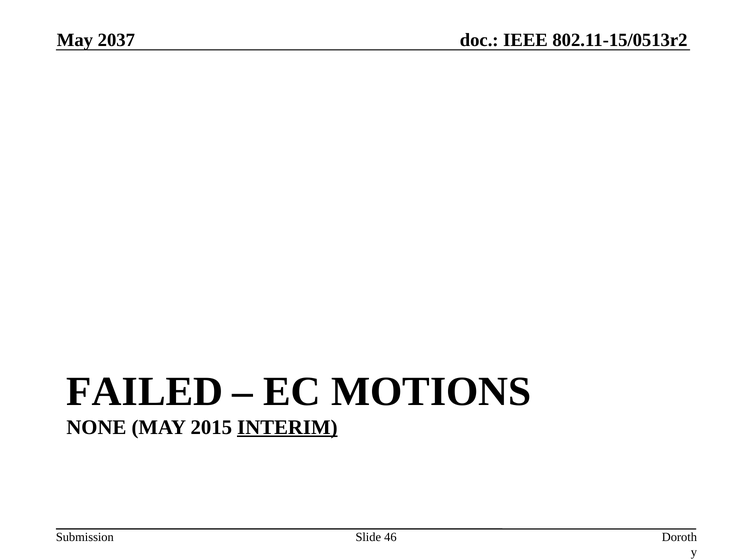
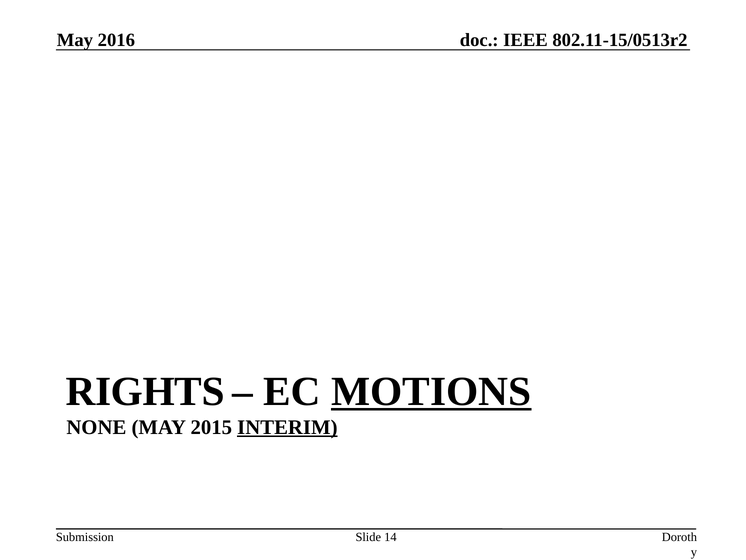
2037: 2037 -> 2016
FAILED: FAILED -> RIGHTS
MOTIONS underline: none -> present
46: 46 -> 14
